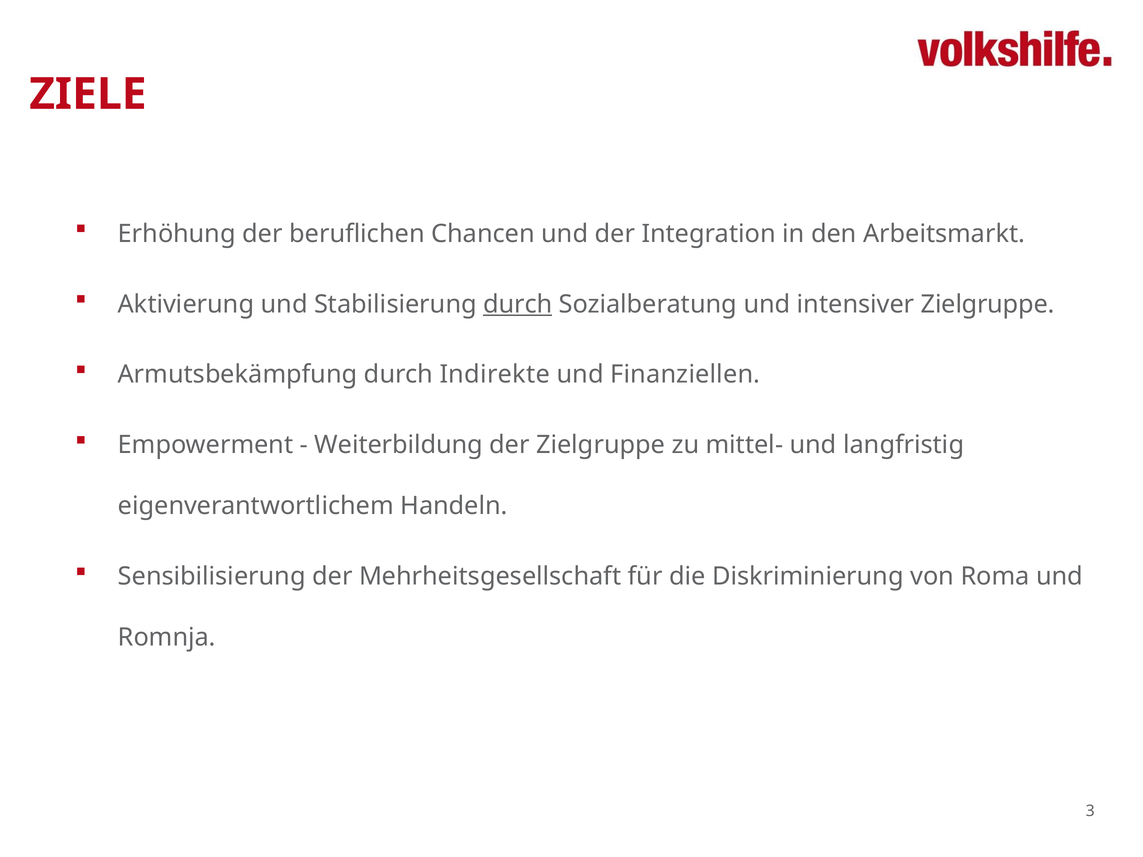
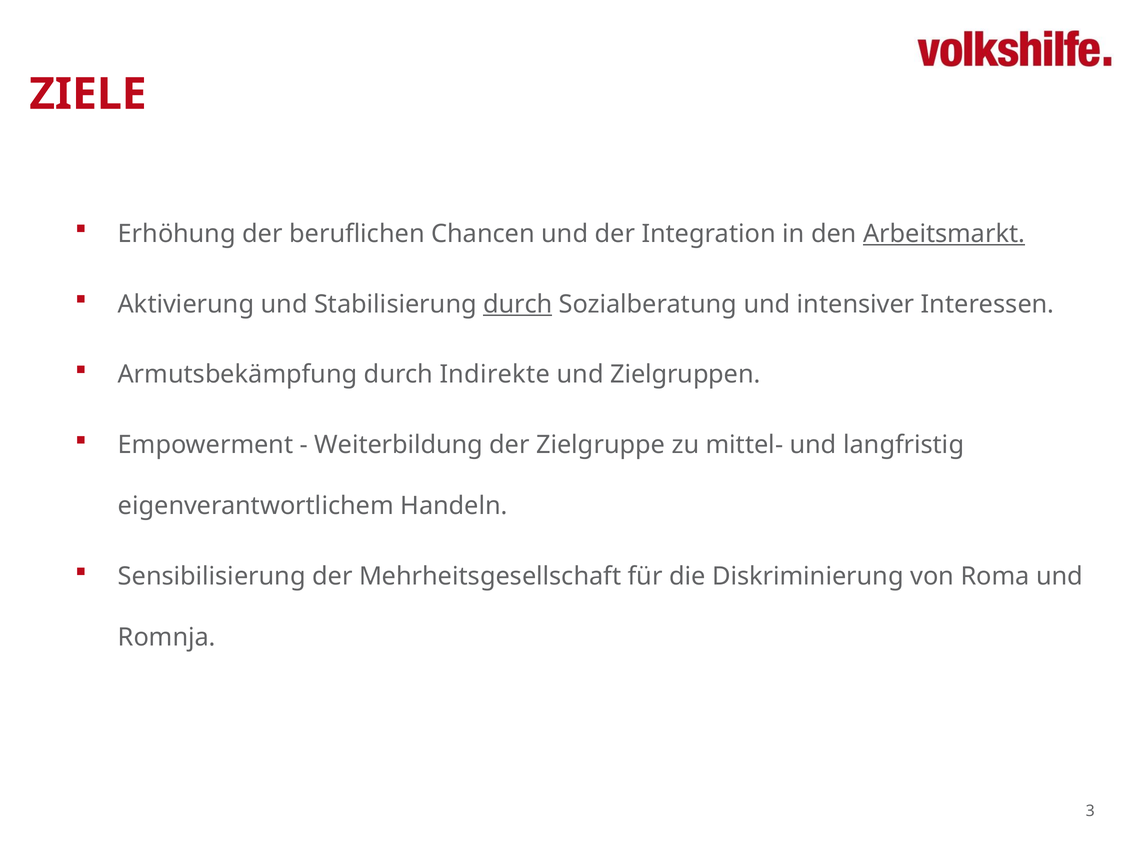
Arbeitsmarkt underline: none -> present
intensiver Zielgruppe: Zielgruppe -> Interessen
Finanziellen: Finanziellen -> Zielgruppen
